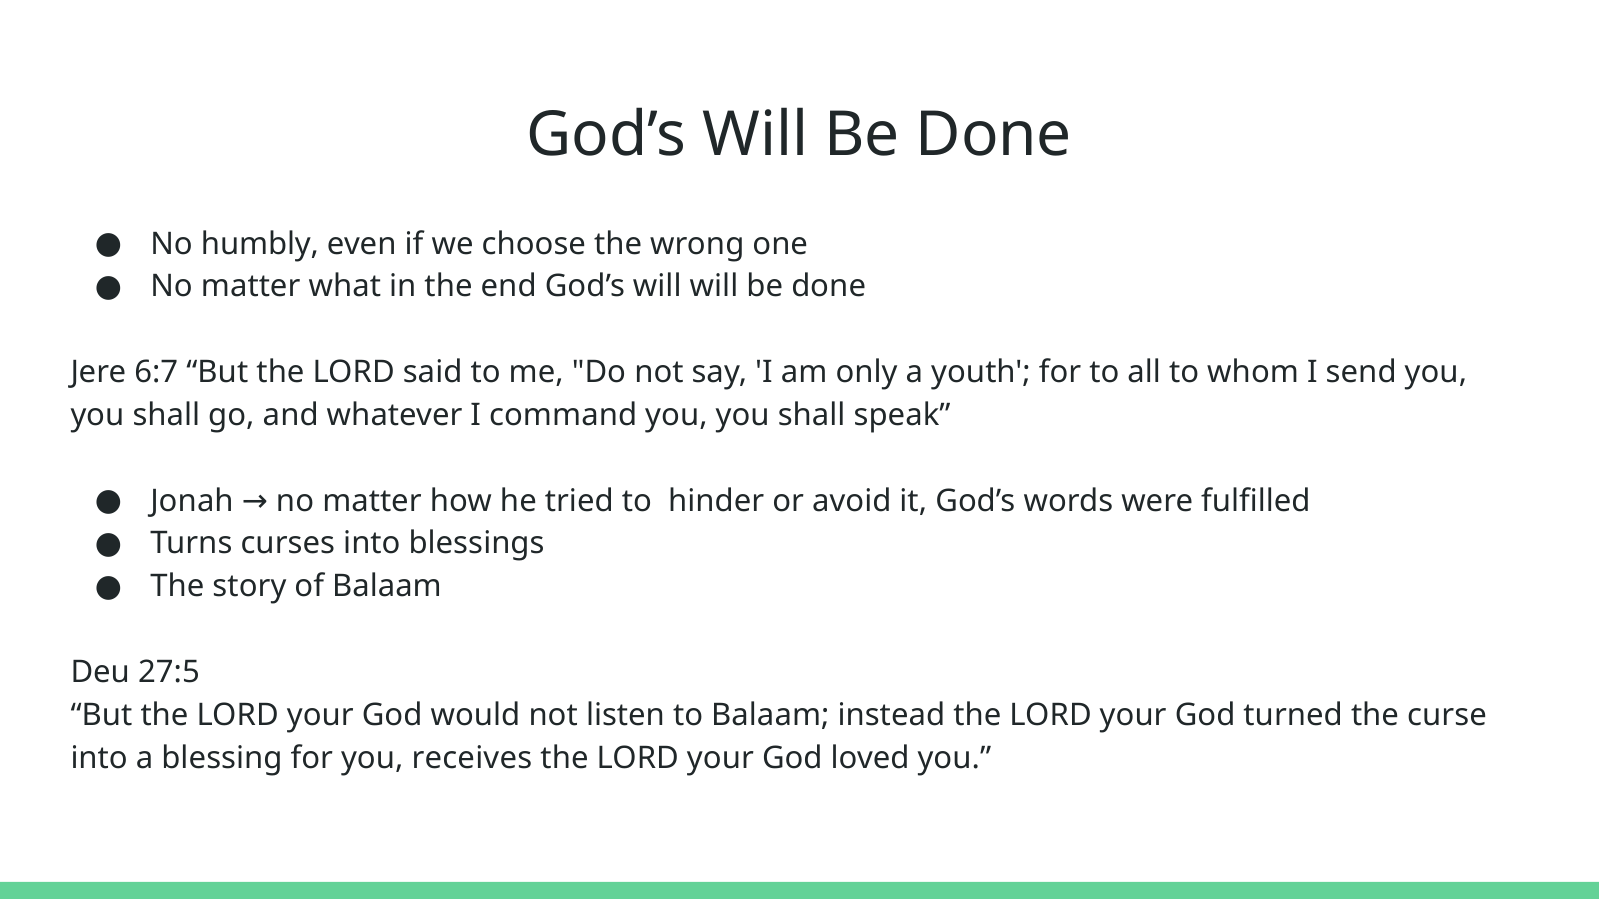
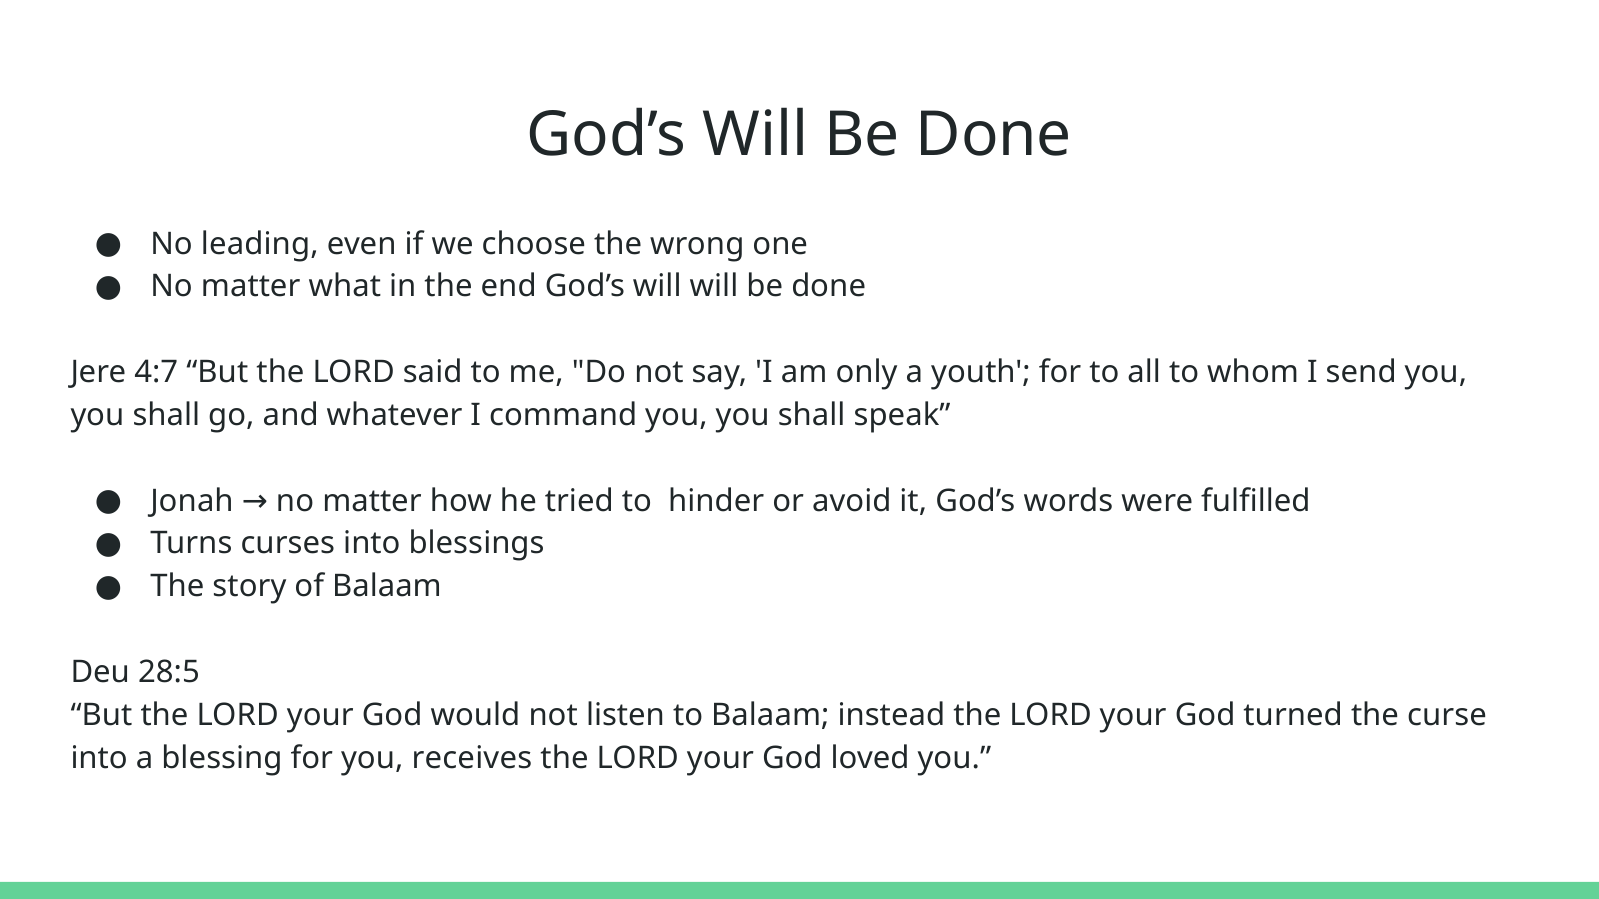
humbly: humbly -> leading
6:7: 6:7 -> 4:7
27:5: 27:5 -> 28:5
